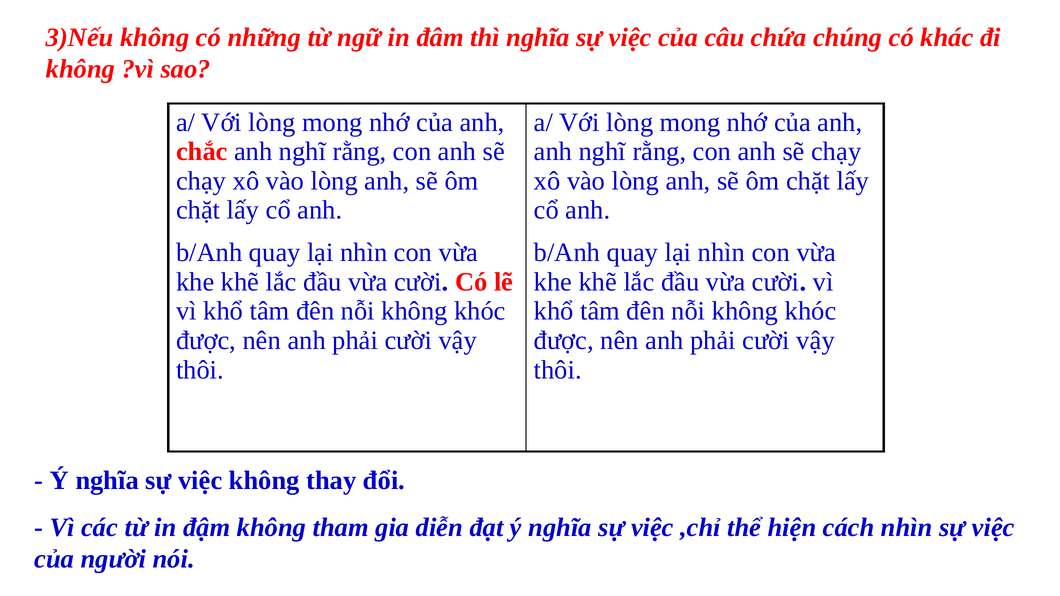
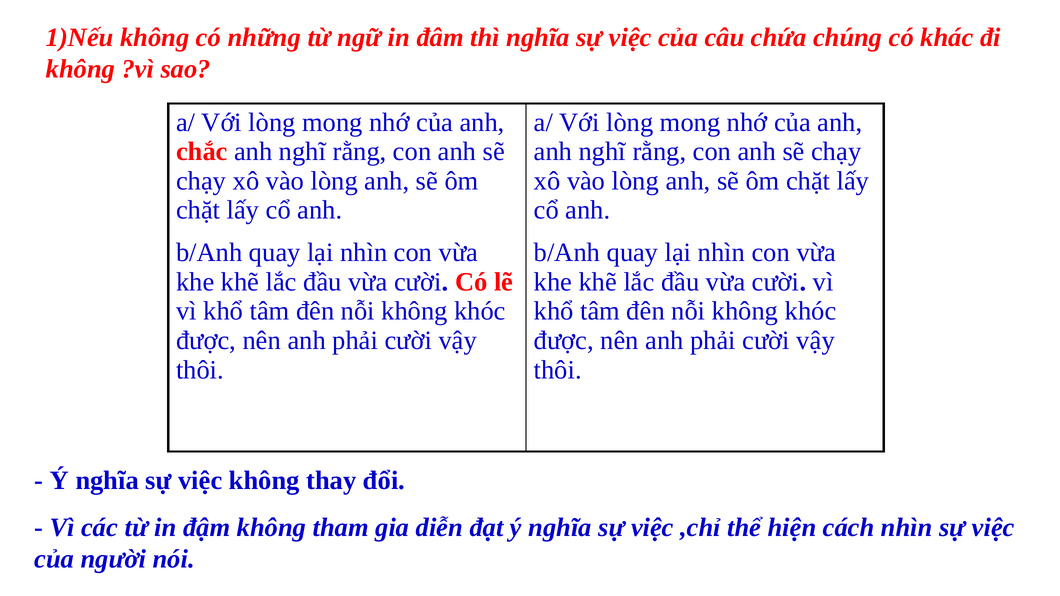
3)Nếu: 3)Nếu -> 1)Nếu
